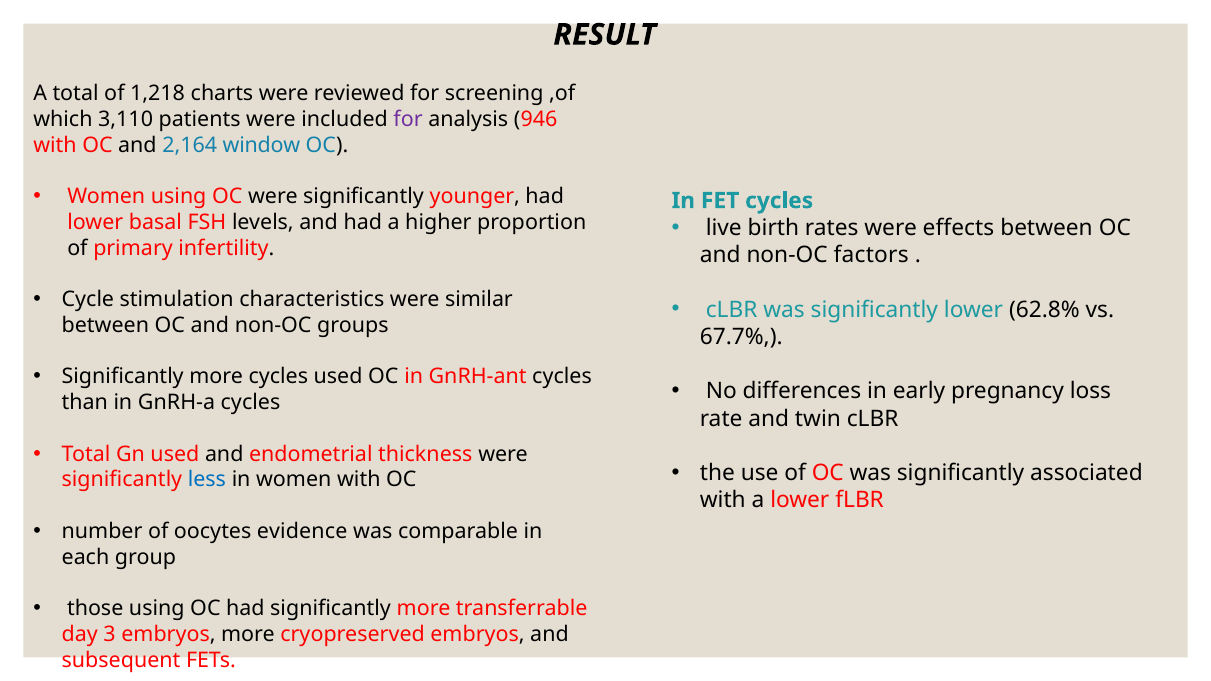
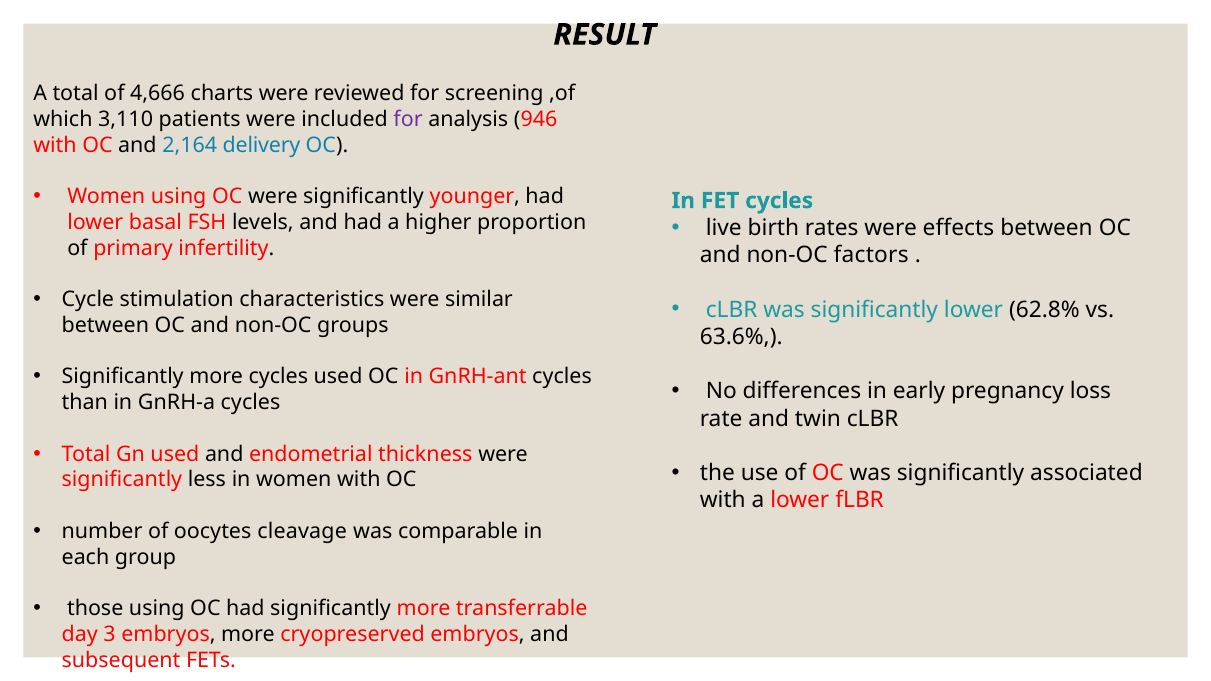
1,218: 1,218 -> 4,666
window: window -> delivery
67.7%: 67.7% -> 63.6%
less colour: blue -> black
evidence: evidence -> cleavage
